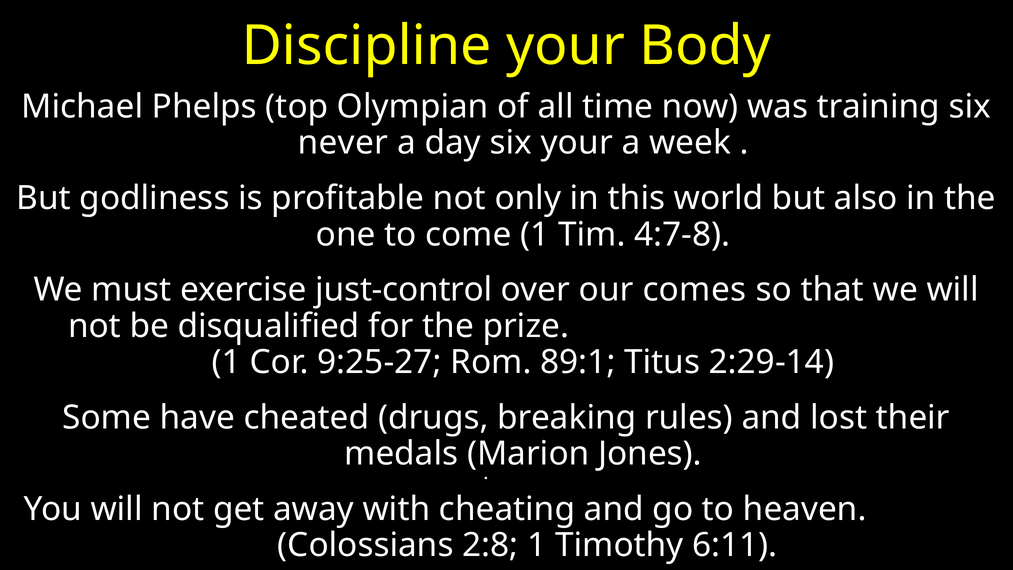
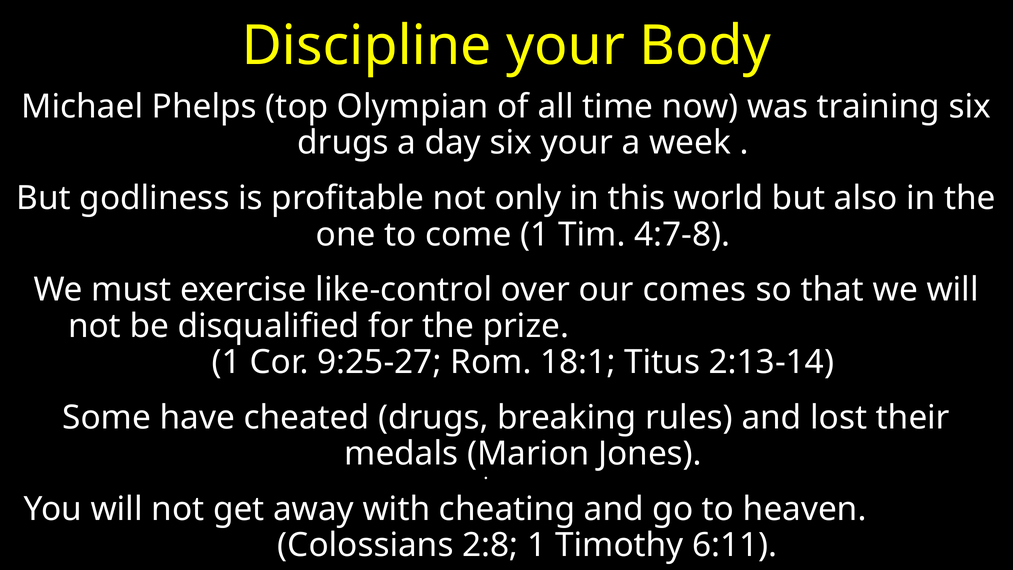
never at (343, 143): never -> drugs
just-control: just-control -> like-control
89:1: 89:1 -> 18:1
2:29-14: 2:29-14 -> 2:13-14
